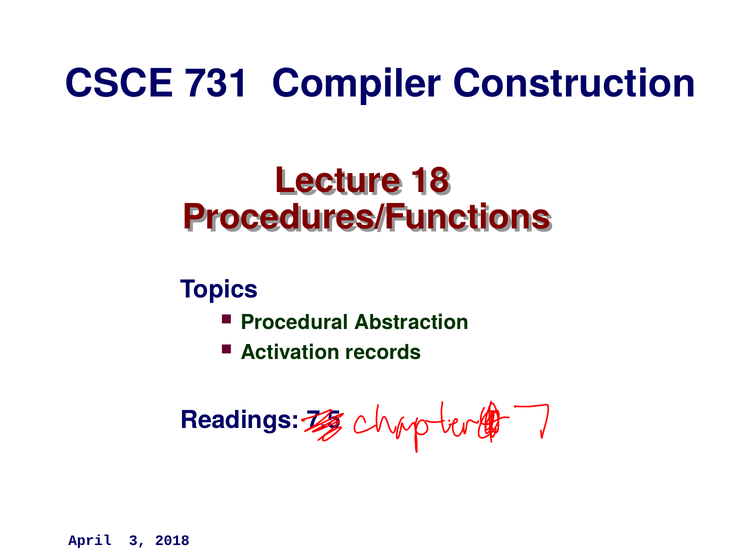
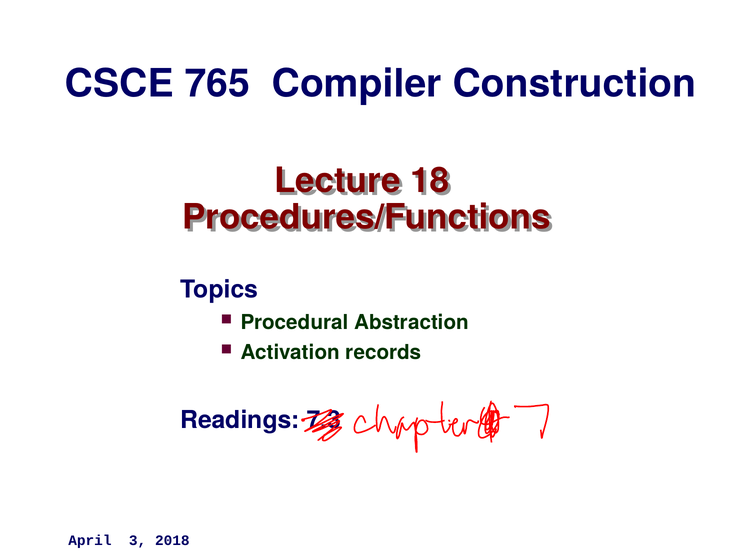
731: 731 -> 765
7.5: 7.5 -> 7.3
